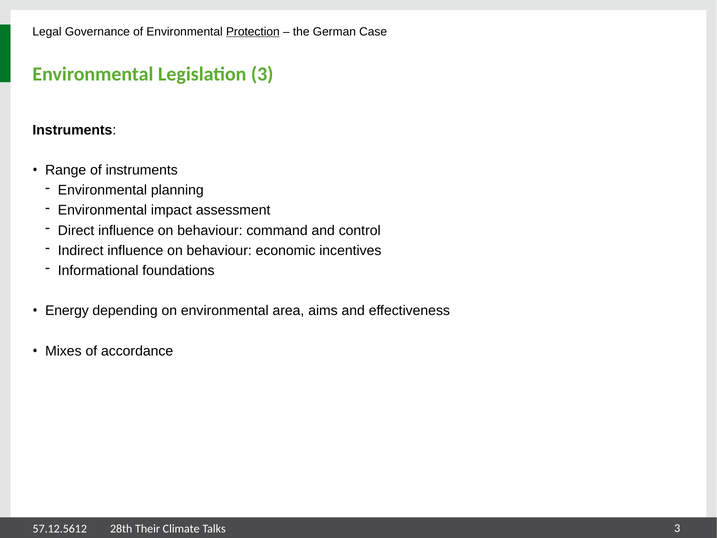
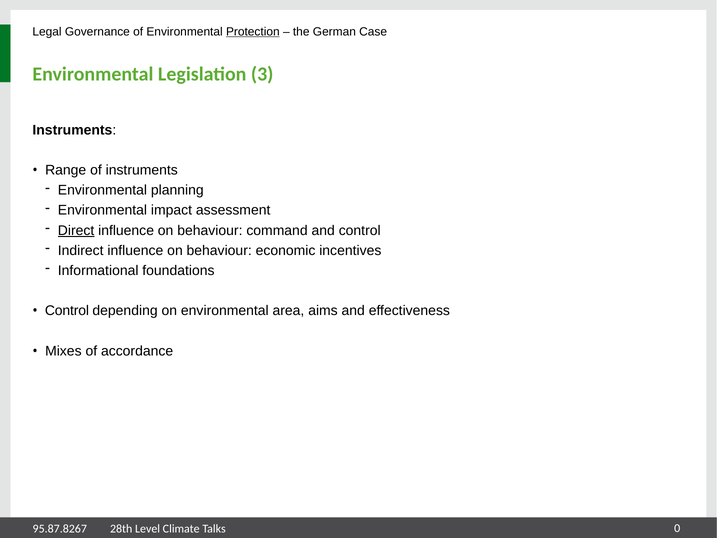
Direct underline: none -> present
Energy at (67, 311): Energy -> Control
57.12.5612: 57.12.5612 -> 95.87.8267
Their: Their -> Level
Talks 3: 3 -> 0
